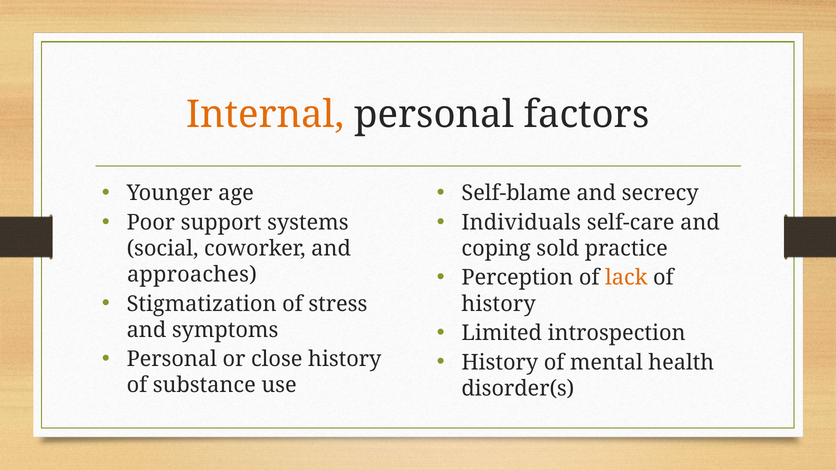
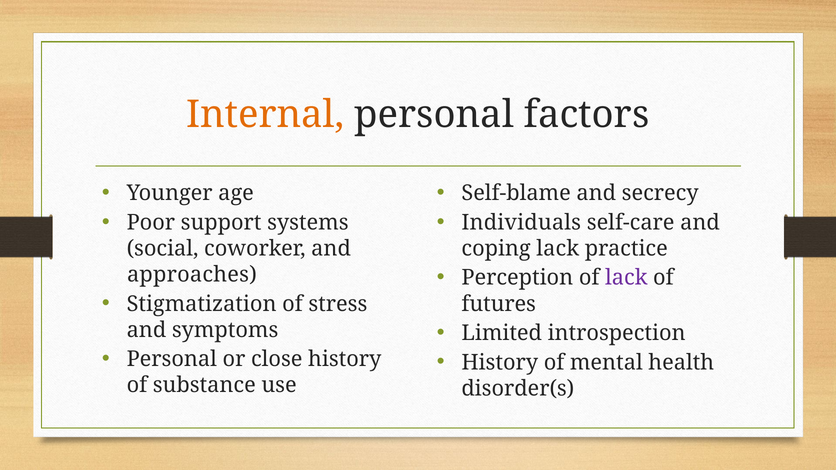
coping sold: sold -> lack
lack at (626, 278) colour: orange -> purple
history at (499, 304): history -> futures
